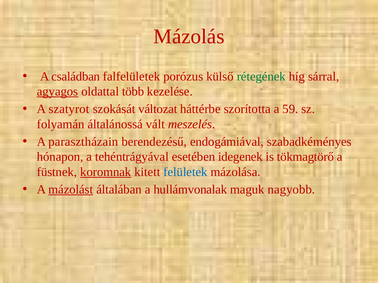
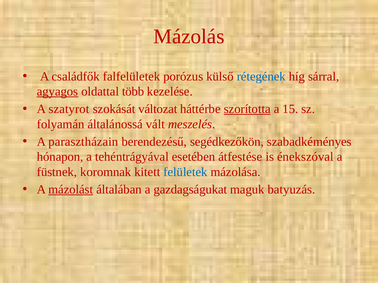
családban: családban -> családfők
rétegének colour: green -> blue
szorította underline: none -> present
59: 59 -> 15
endogámiával: endogámiával -> segédkezőkön
idegenek: idegenek -> átfestése
tökmagtörő: tökmagtörő -> énekszóval
koromnak underline: present -> none
hullámvonalak: hullámvonalak -> gazdagságukat
nagyobb: nagyobb -> batyuzás
